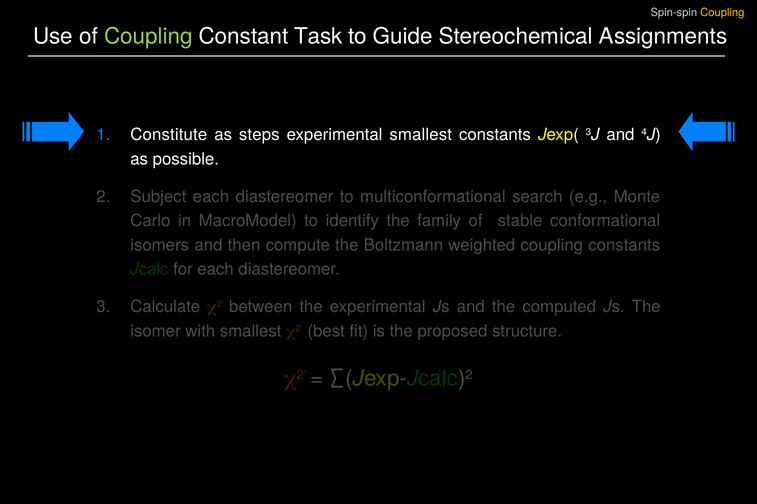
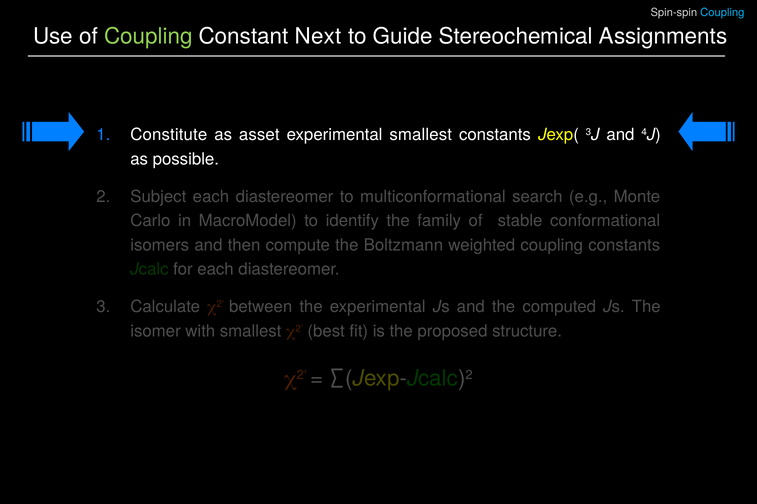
Coupling at (722, 13) colour: yellow -> light blue
Task: Task -> Next
steps: steps -> asset
